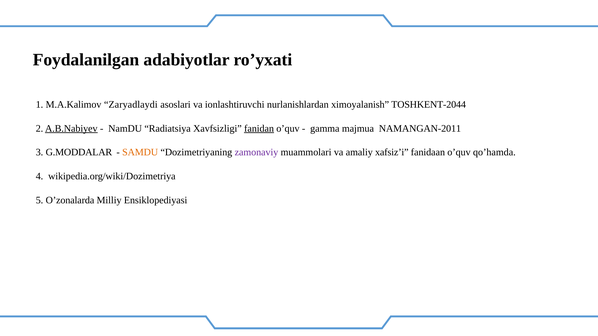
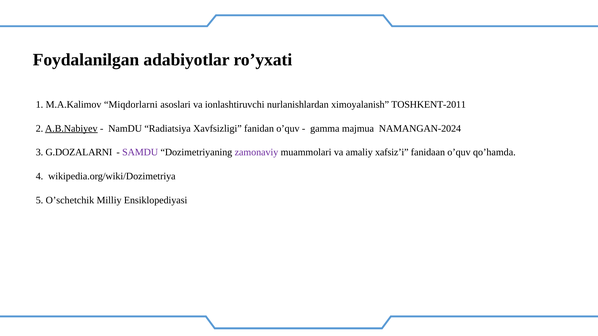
Zaryadlaydi: Zaryadlaydi -> Miqdorlarni
TOSHKENT-2044: TOSHKENT-2044 -> TOSHKENT-2011
fanidan underline: present -> none
NAMANGAN-2011: NAMANGAN-2011 -> NAMANGAN-2024
G.MODDALAR: G.MODDALAR -> G.DOZALARNI
SAMDU colour: orange -> purple
O’zonalarda: O’zonalarda -> O’schetchik
